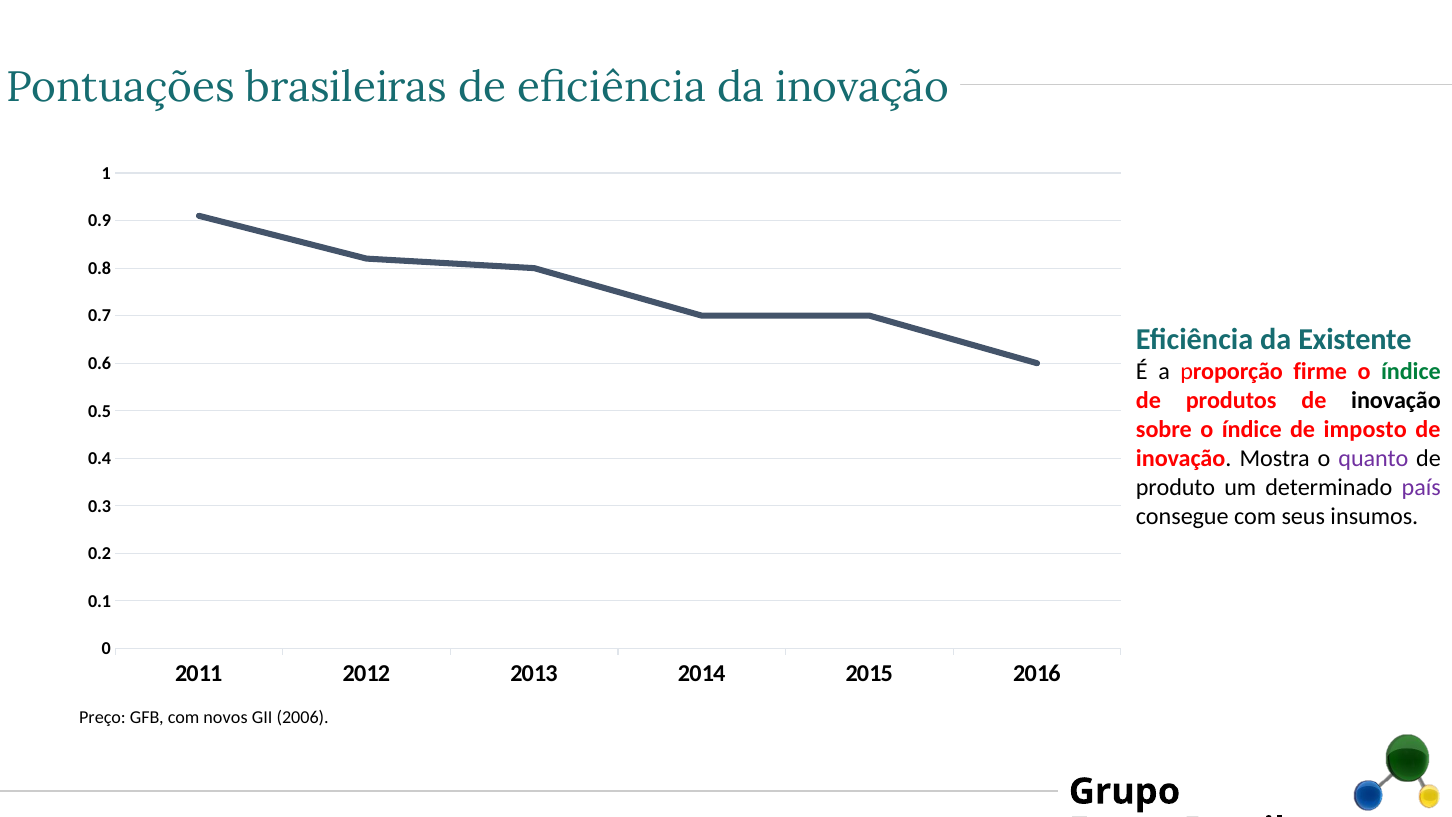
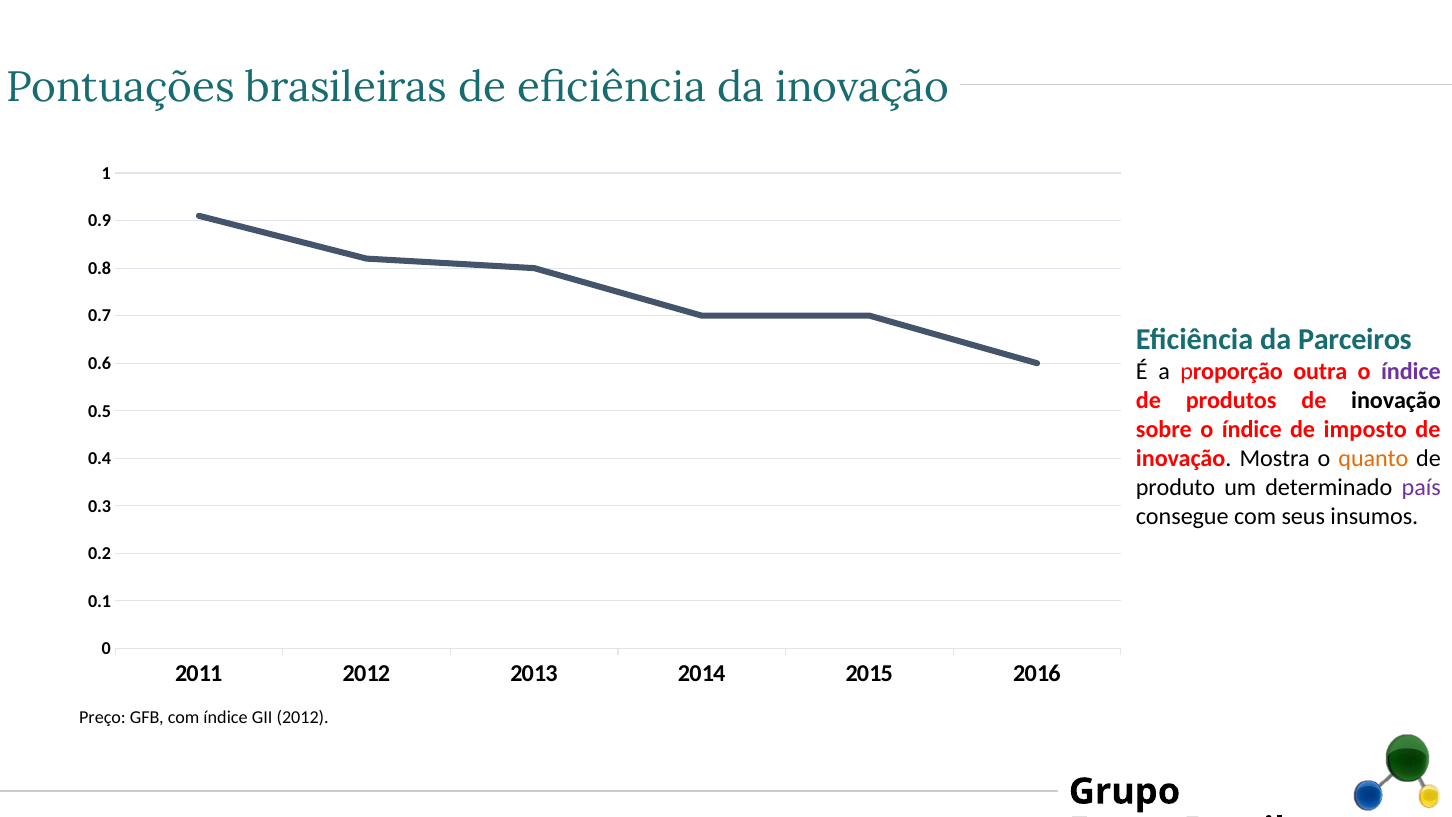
Existente: Existente -> Parceiros
firme: firme -> outra
índice at (1411, 371) colour: green -> purple
quanto colour: purple -> orange
com novos: novos -> índice
GII 2006: 2006 -> 2012
